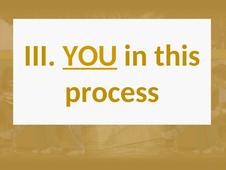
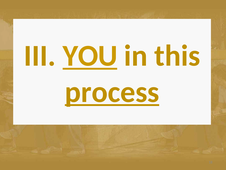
process underline: none -> present
